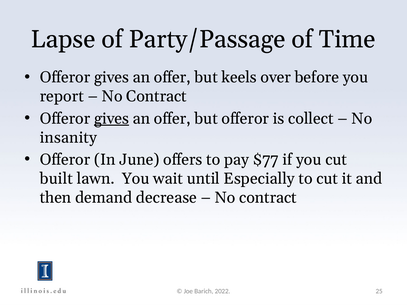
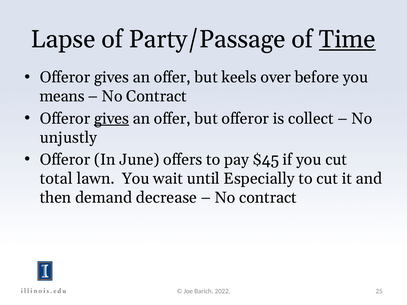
Time underline: none -> present
report: report -> means
insanity: insanity -> unjustly
$77: $77 -> $45
built: built -> total
